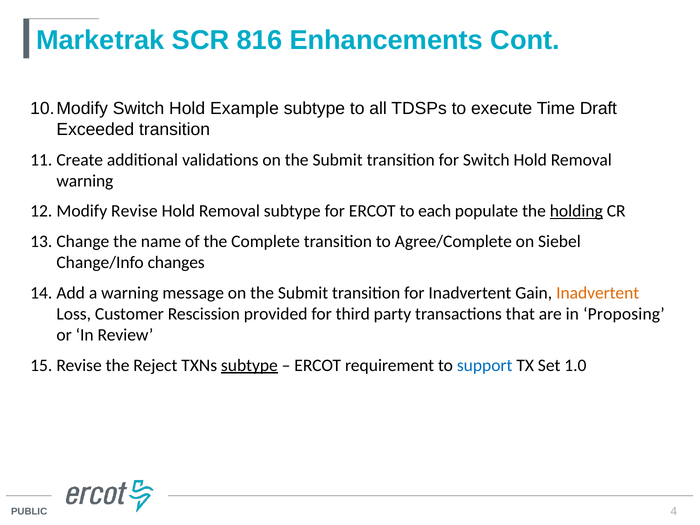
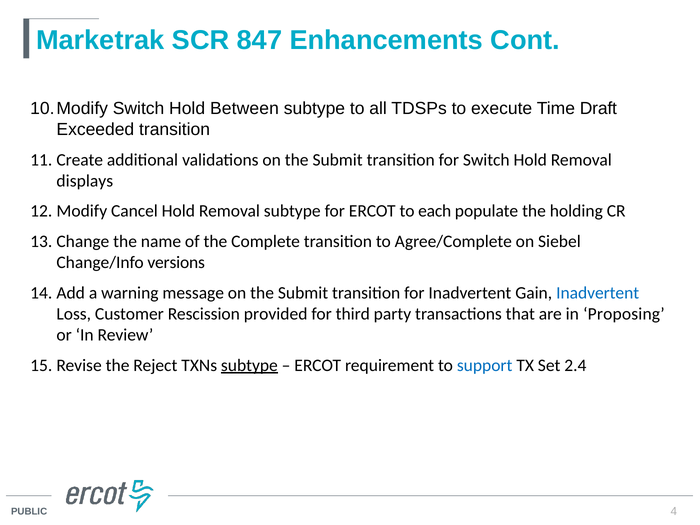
816: 816 -> 847
Example: Example -> Between
warning at (85, 181): warning -> displays
Revise: Revise -> Cancel
holding underline: present -> none
changes: changes -> versions
Inadvertent at (598, 293) colour: orange -> blue
1.0: 1.0 -> 2.4
